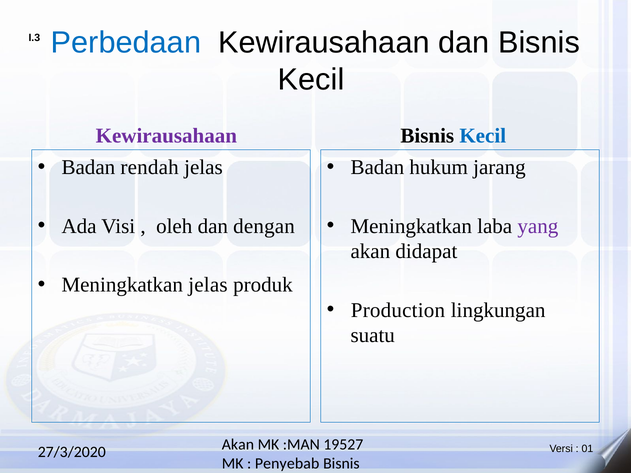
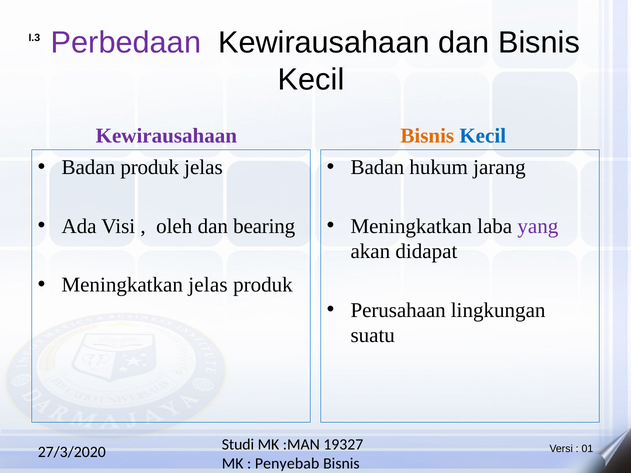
Perbedaan colour: blue -> purple
Bisnis at (427, 136) colour: black -> orange
Badan rendah: rendah -> produk
dengan: dengan -> bearing
Production: Production -> Perusahaan
27/3/2020 Akan: Akan -> Studi
19527: 19527 -> 19327
